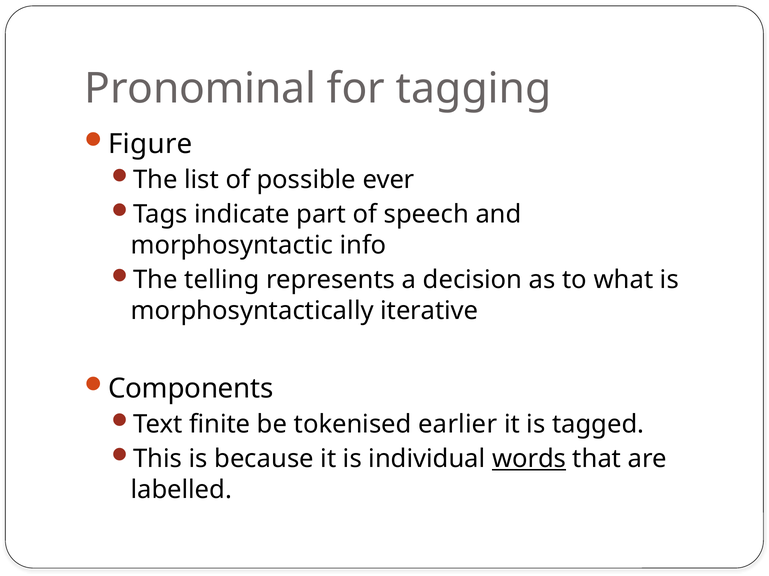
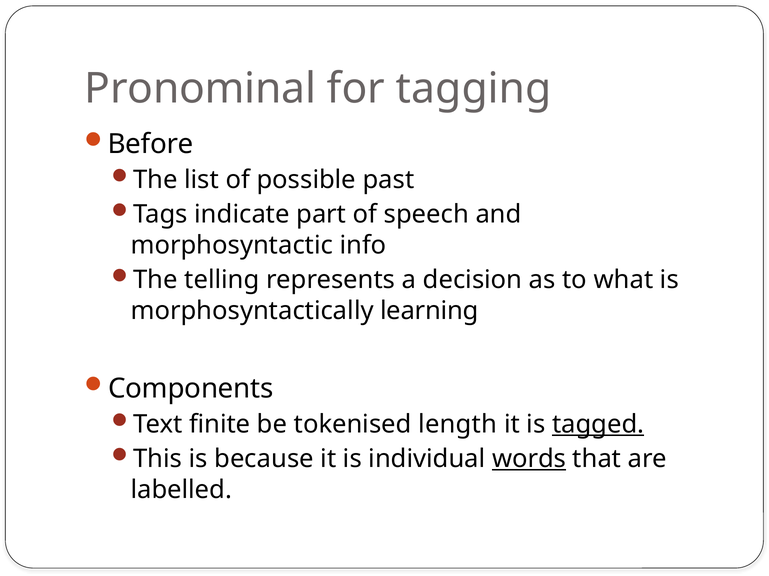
Figure: Figure -> Before
ever: ever -> past
iterative: iterative -> learning
earlier: earlier -> length
tagged underline: none -> present
